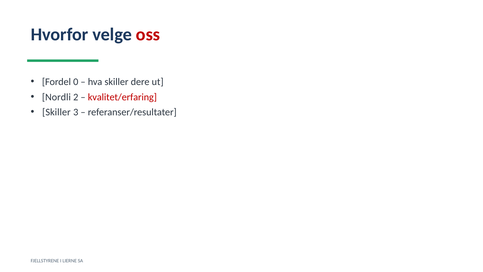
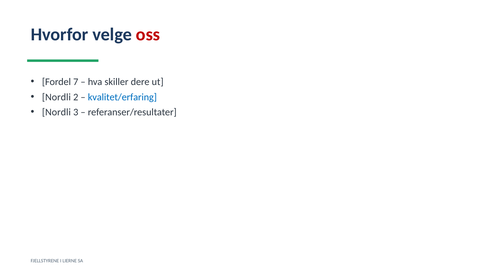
0: 0 -> 7
kvalitet/erfaring colour: red -> blue
Skiller at (56, 112): Skiller -> Nordli
